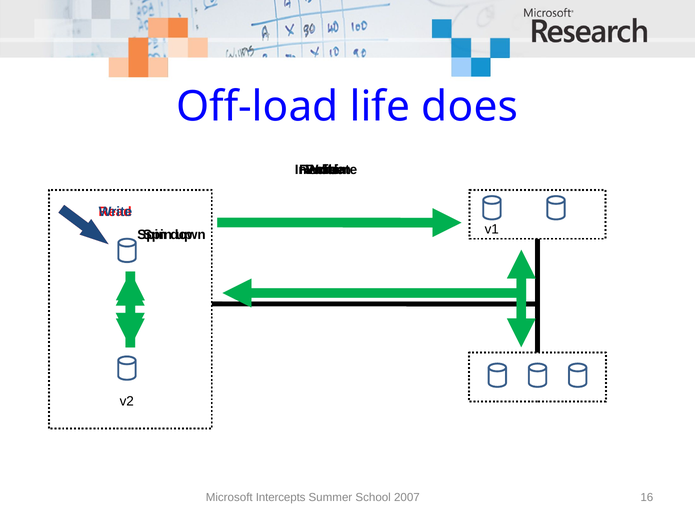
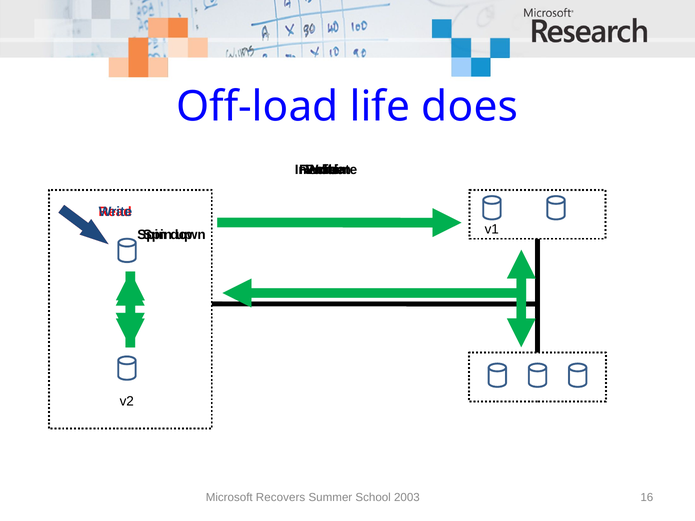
Intercepts: Intercepts -> Recovers
2007: 2007 -> 2003
